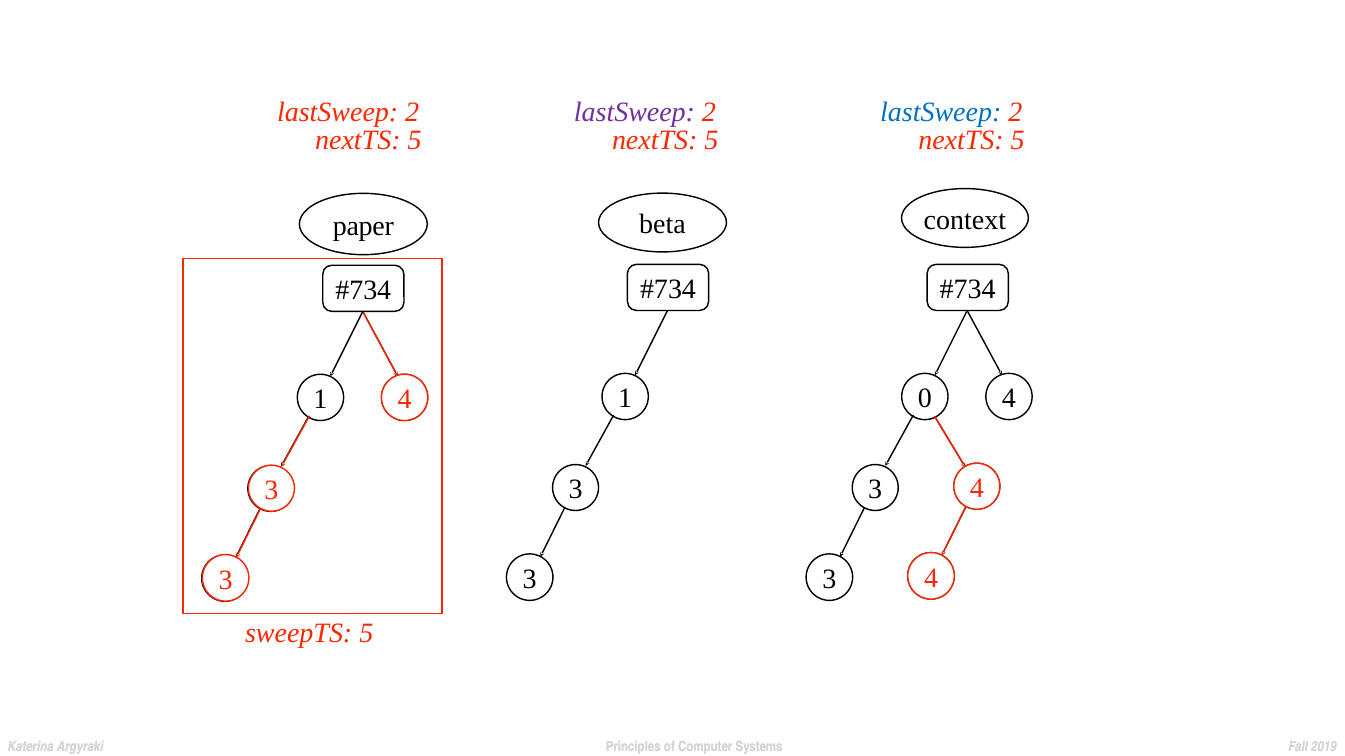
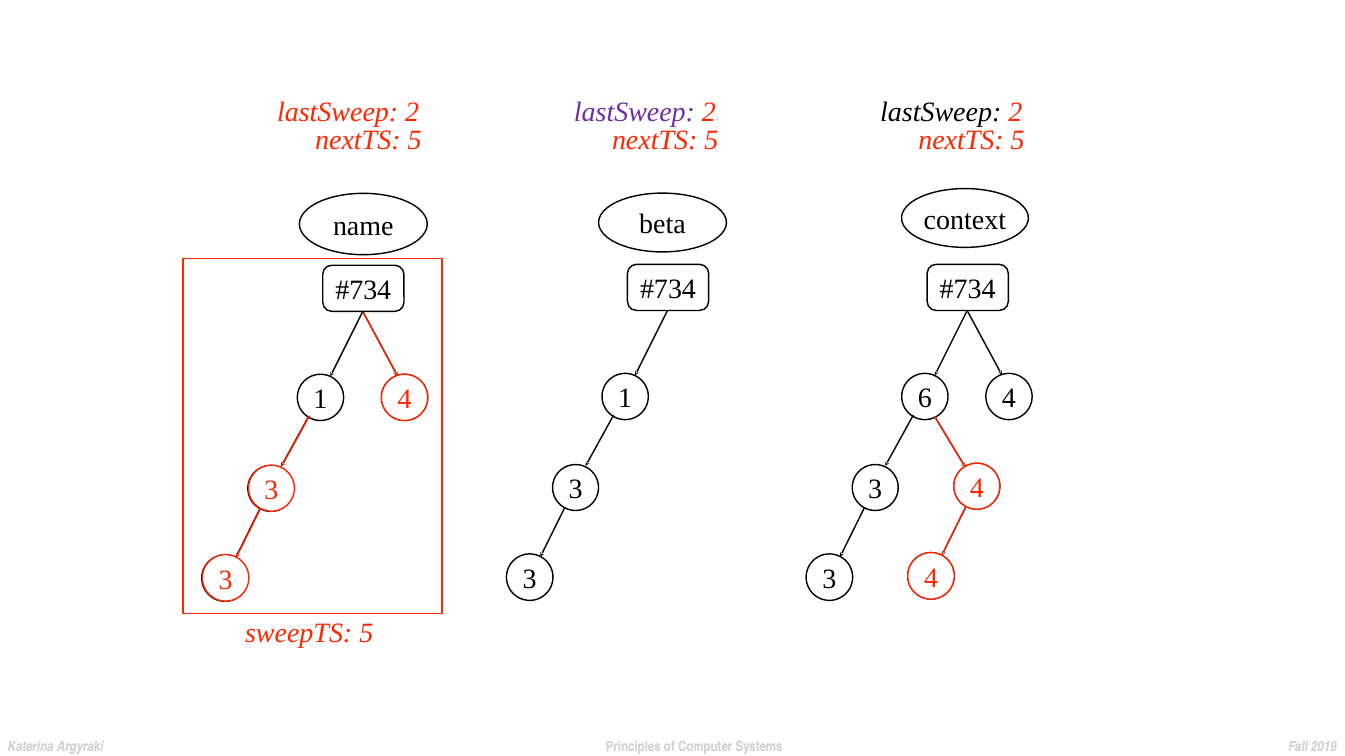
lastSweep at (941, 113) colour: blue -> black
paper: paper -> name
0: 0 -> 6
